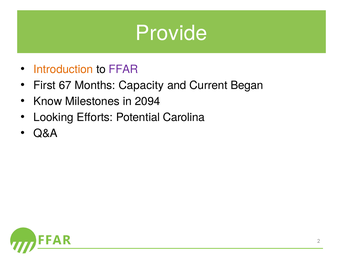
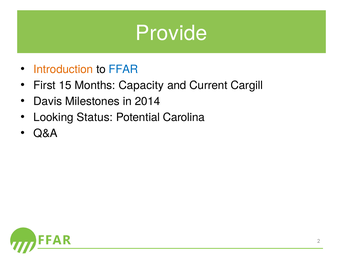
FFAR colour: purple -> blue
67: 67 -> 15
Began: Began -> Cargill
Know: Know -> Davis
2094: 2094 -> 2014
Efforts: Efforts -> Status
